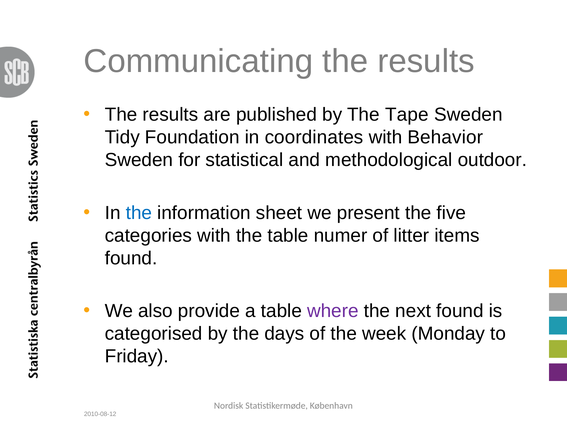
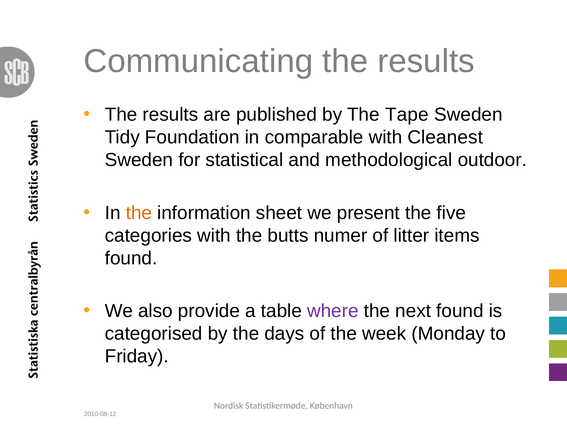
coordinates: coordinates -> comparable
Behavior: Behavior -> Cleanest
the at (139, 213) colour: blue -> orange
the table: table -> butts
